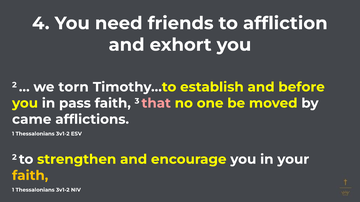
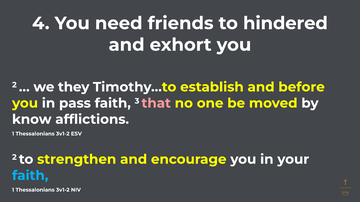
affliction: affliction -> hindered
torn: torn -> they
came: came -> know
faith at (30, 176) colour: yellow -> light blue
